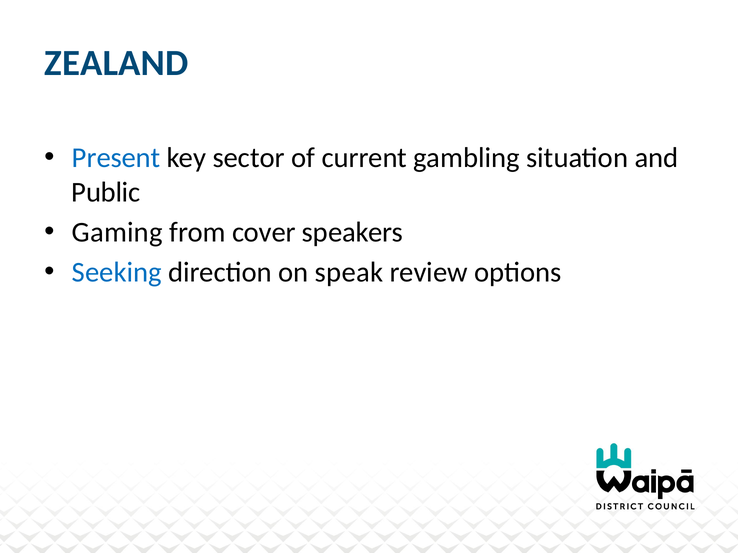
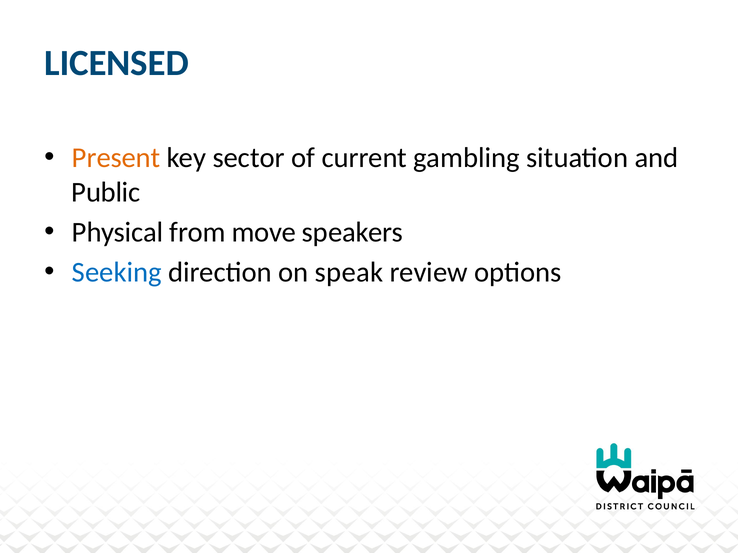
ZEALAND: ZEALAND -> LICENSED
Present colour: blue -> orange
Gaming: Gaming -> Physical
cover: cover -> move
